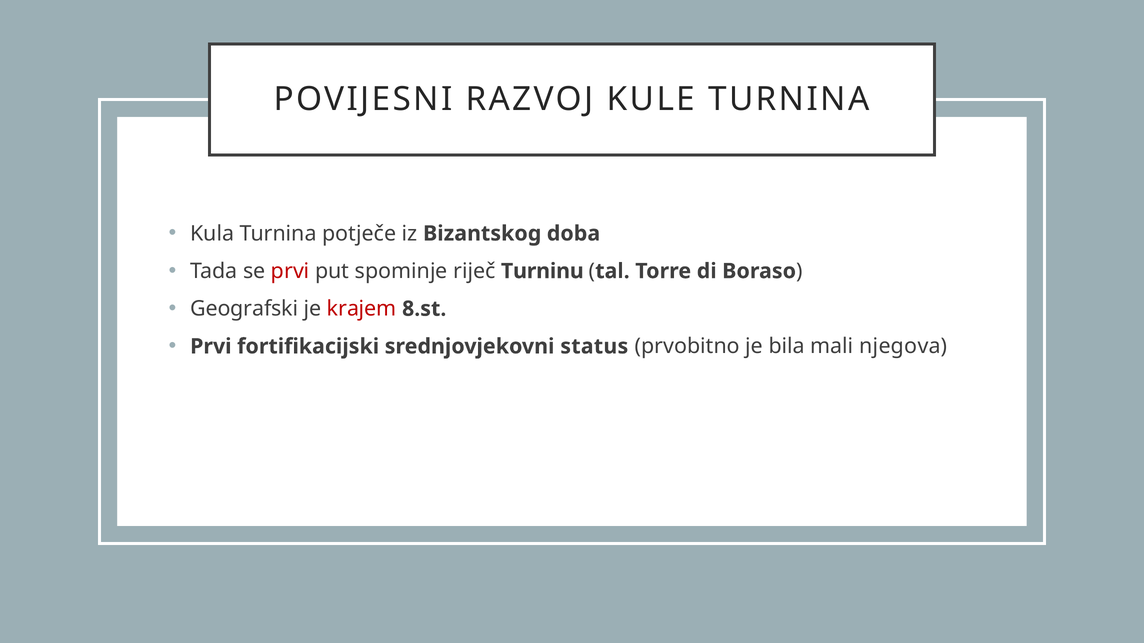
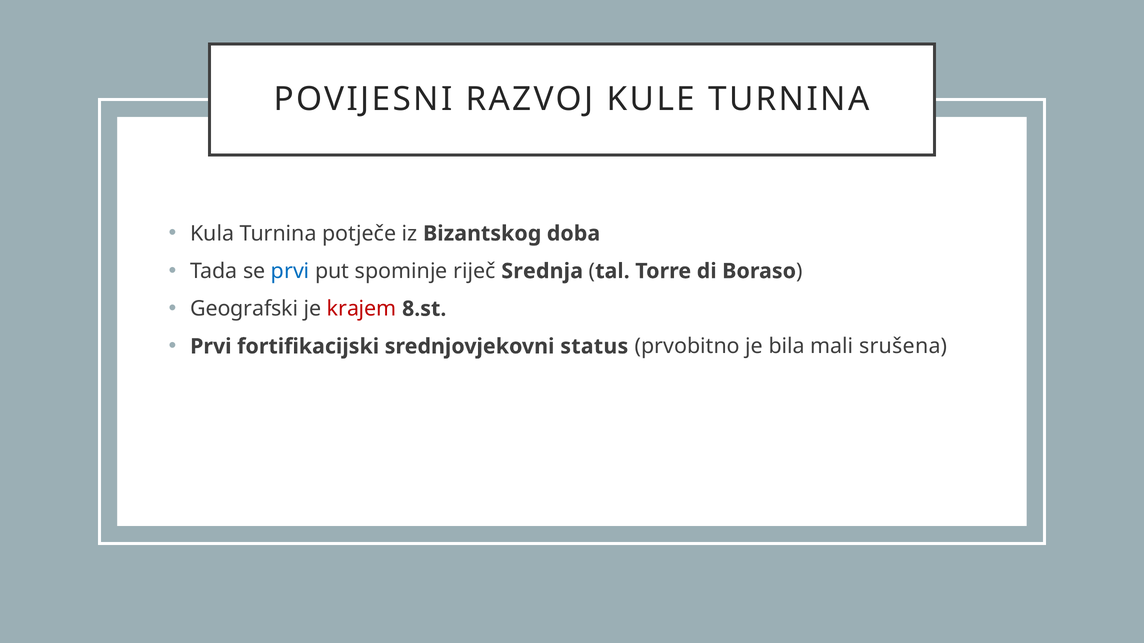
prvi at (290, 271) colour: red -> blue
Turninu: Turninu -> Srednja
njegova: njegova -> srušena
